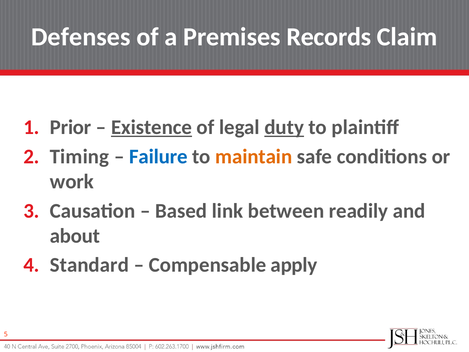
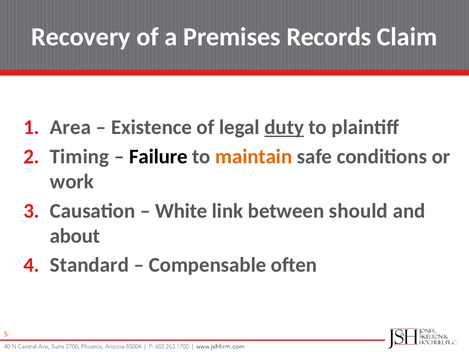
Defenses: Defenses -> Recovery
Prior: Prior -> Area
Existence underline: present -> none
Failure colour: blue -> black
Based: Based -> White
readily: readily -> should
apply: apply -> often
